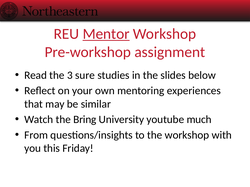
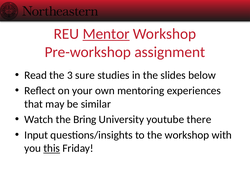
much: much -> there
From: From -> Input
this underline: none -> present
